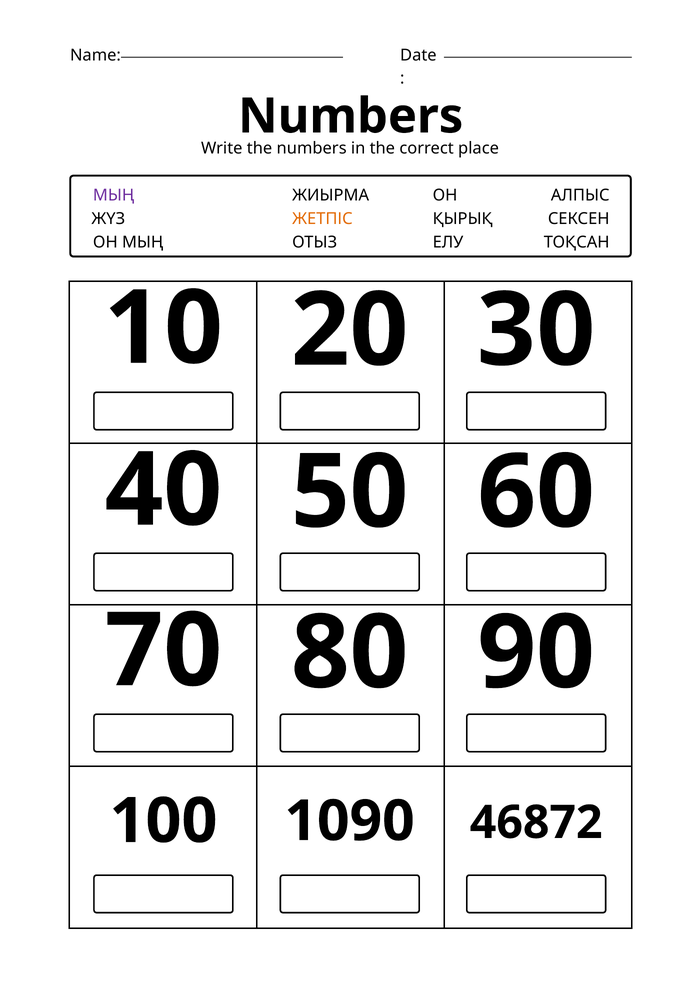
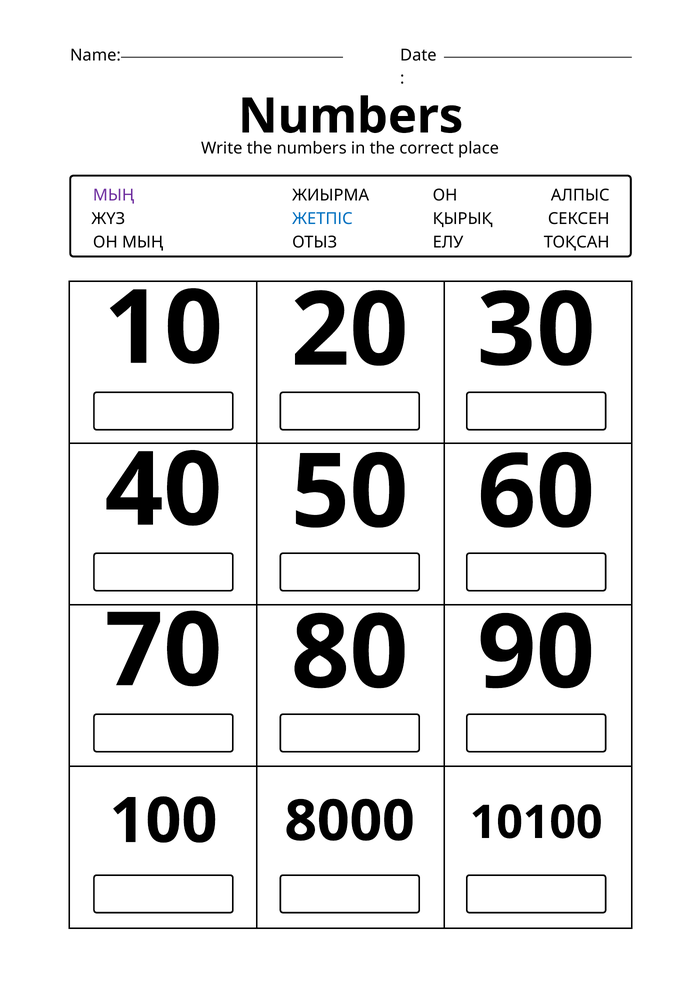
ЖЕТПІС colour: orange -> blue
1090: 1090 -> 8000
46872: 46872 -> 10100
